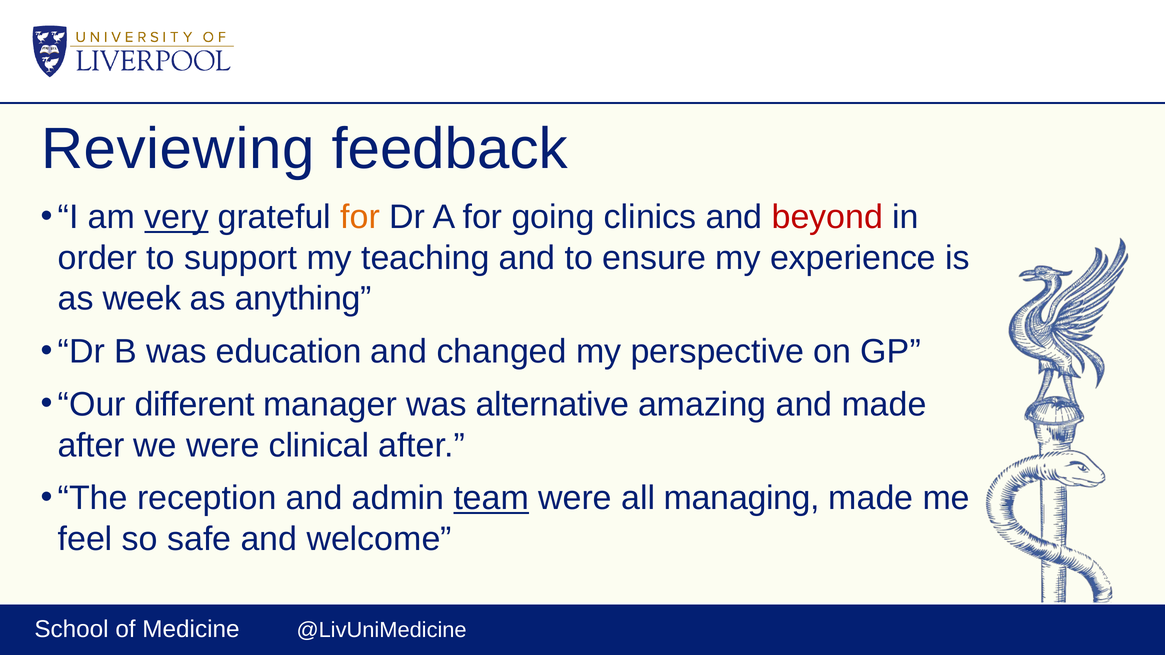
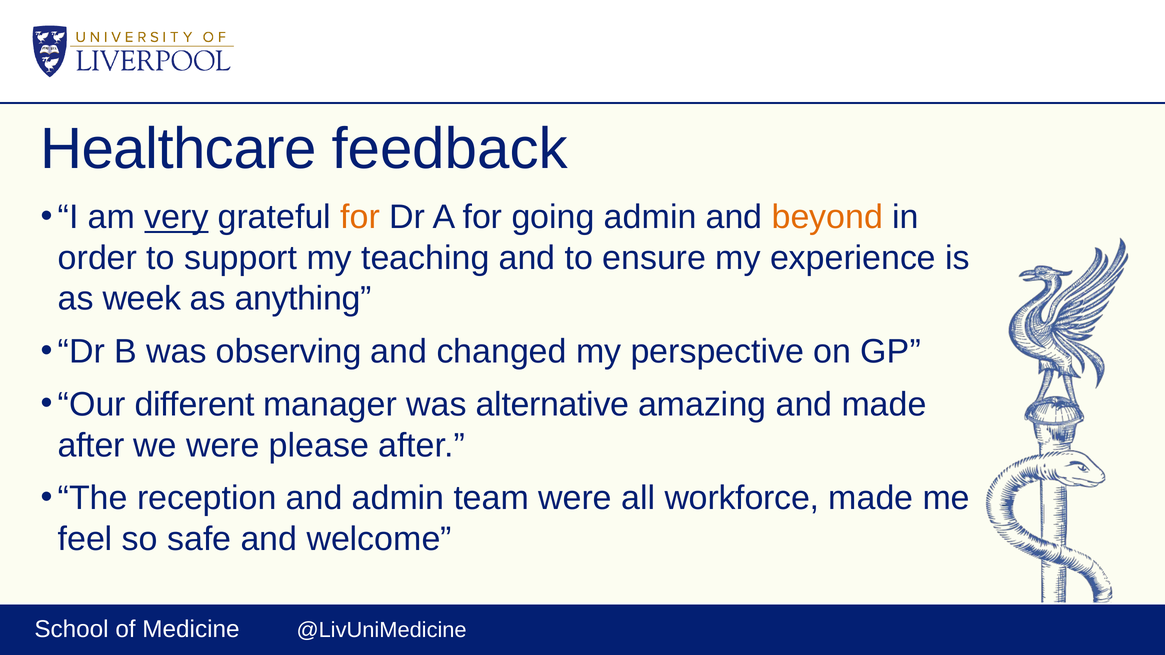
Reviewing: Reviewing -> Healthcare
going clinics: clinics -> admin
beyond colour: red -> orange
education: education -> observing
clinical: clinical -> please
team underline: present -> none
managing: managing -> workforce
